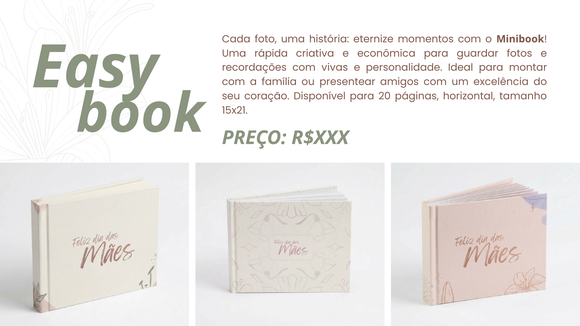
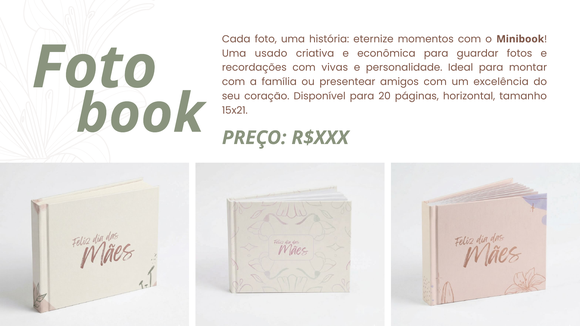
rápida: rápida -> usado
Easy at (95, 68): Easy -> Foto
